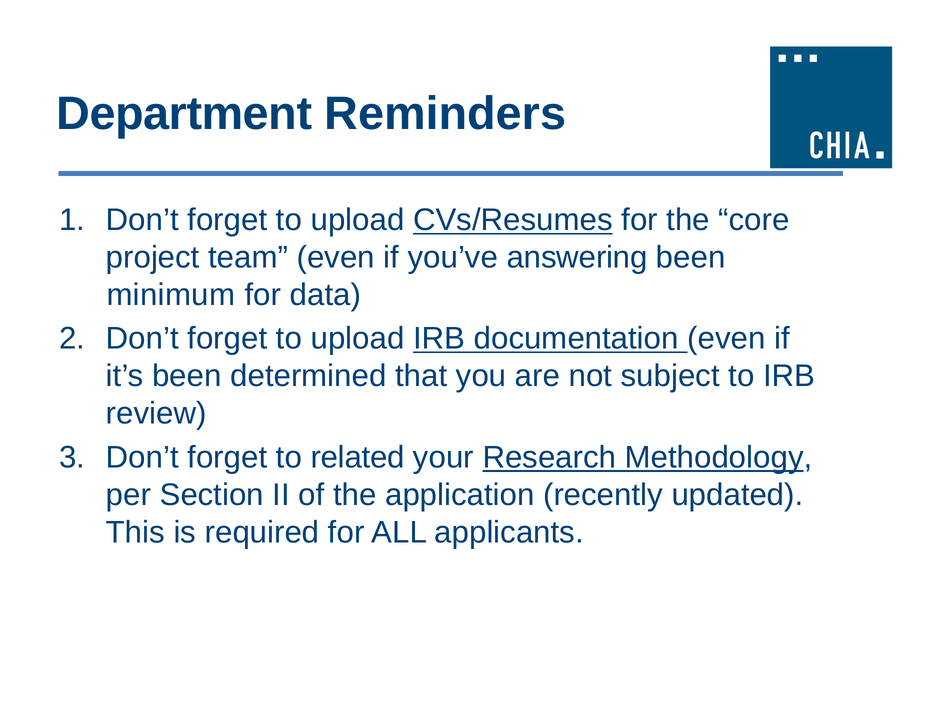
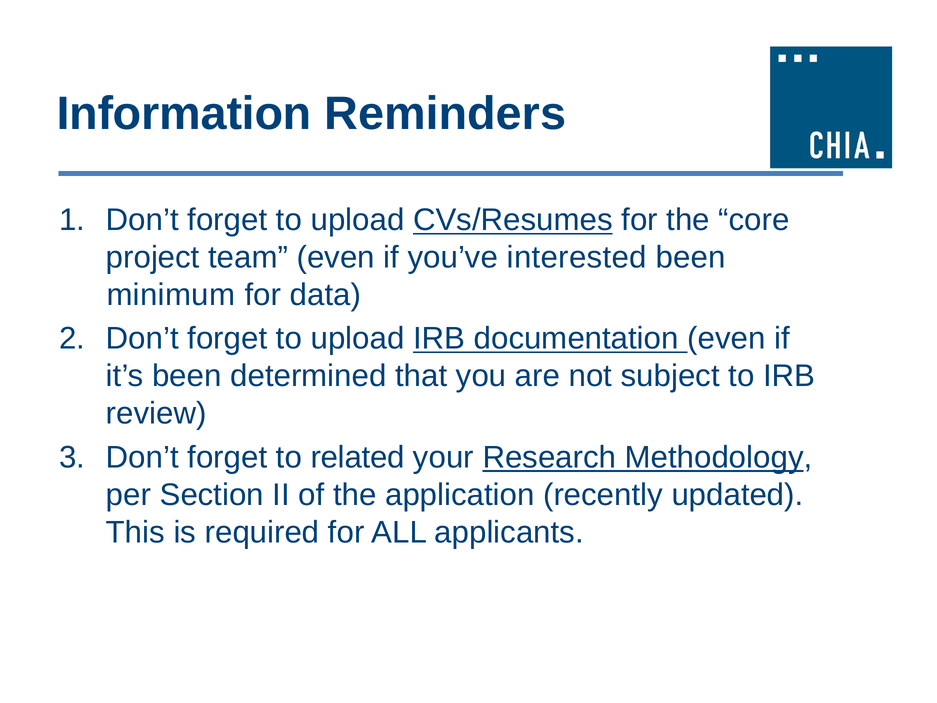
Department: Department -> Information
answering: answering -> interested
